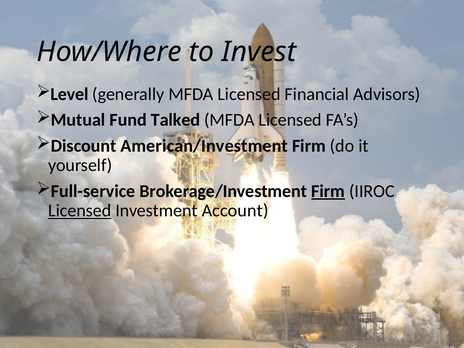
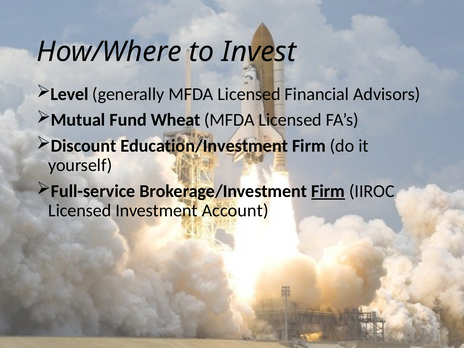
Talked: Talked -> Wheat
American/Investment: American/Investment -> Education/Investment
Licensed at (80, 211) underline: present -> none
